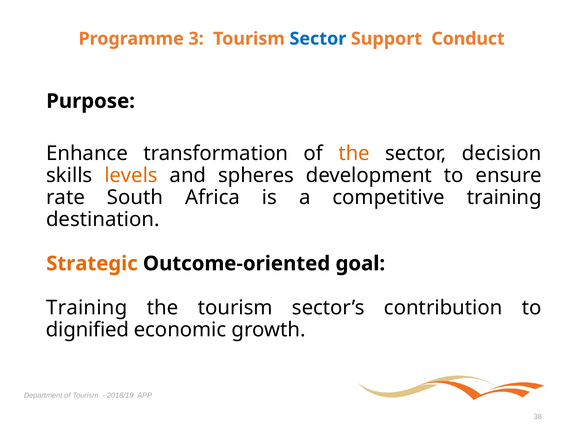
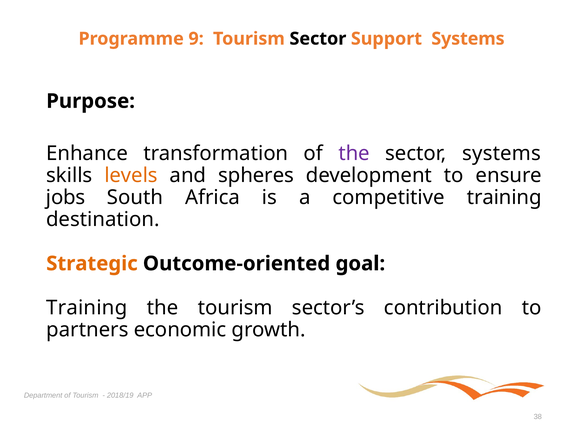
3: 3 -> 9
Sector at (318, 39) colour: blue -> black
Support Conduct: Conduct -> Systems
the at (354, 153) colour: orange -> purple
sector decision: decision -> systems
rate: rate -> jobs
dignified: dignified -> partners
